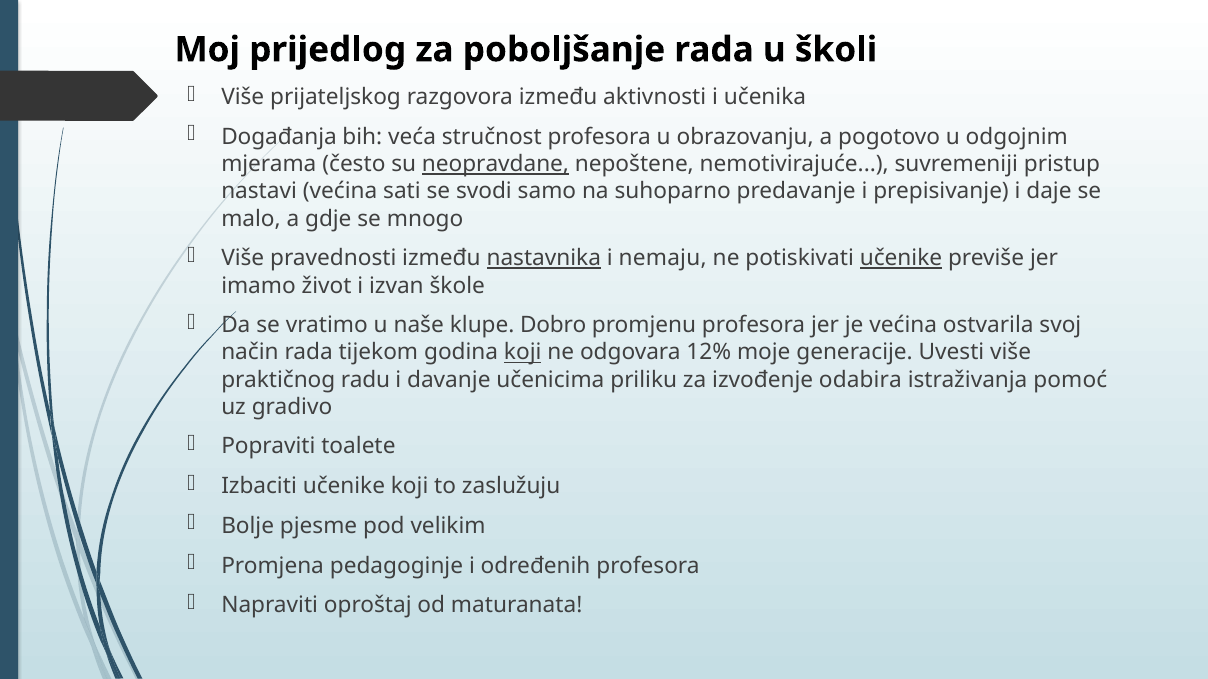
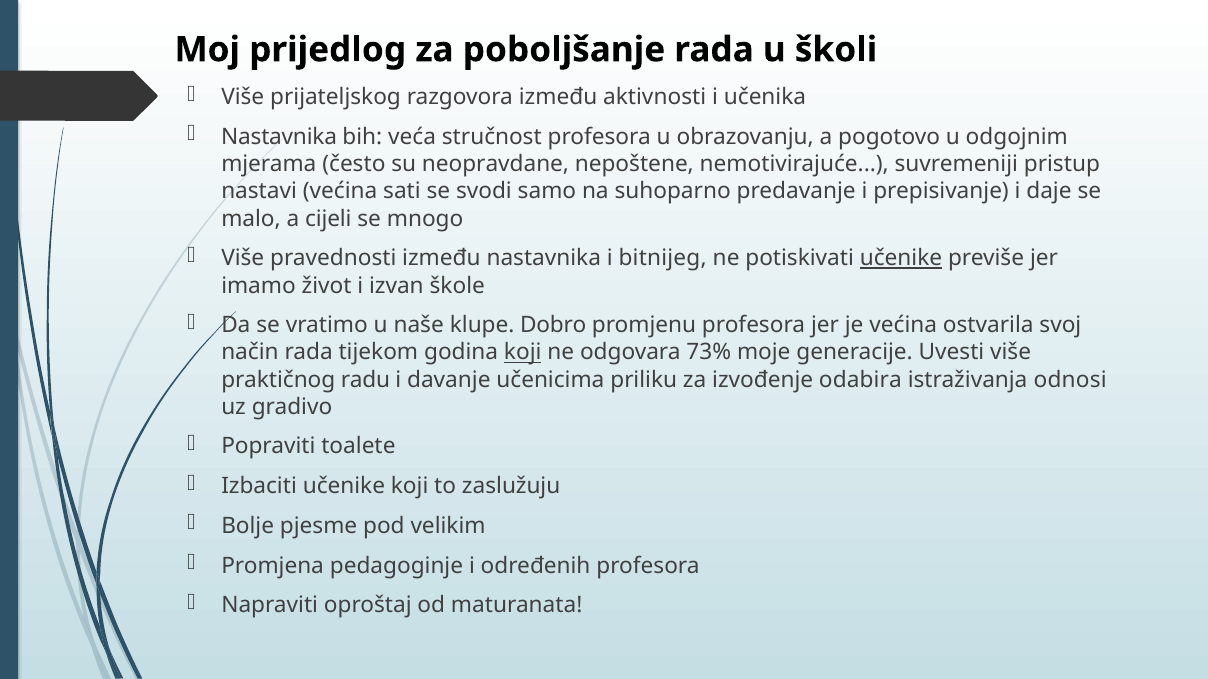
Događanja at (279, 137): Događanja -> Nastavnika
neopravdane underline: present -> none
gdje: gdje -> cijeli
nastavnika at (544, 259) underline: present -> none
nemaju: nemaju -> bitnijeg
12%: 12% -> 73%
pomoć: pomoć -> odnosi
